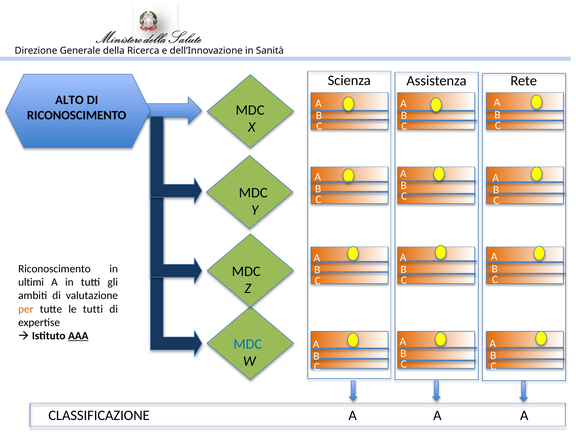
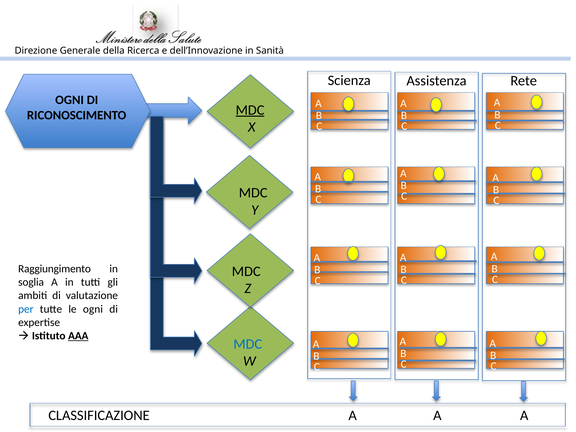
ALTO at (69, 100): ALTO -> OGNI
MDC at (250, 110) underline: none -> present
Riconoscimento at (54, 269): Riconoscimento -> Raggiungimento
ultimi: ultimi -> soglia
per colour: orange -> blue
le tutti: tutti -> ogni
